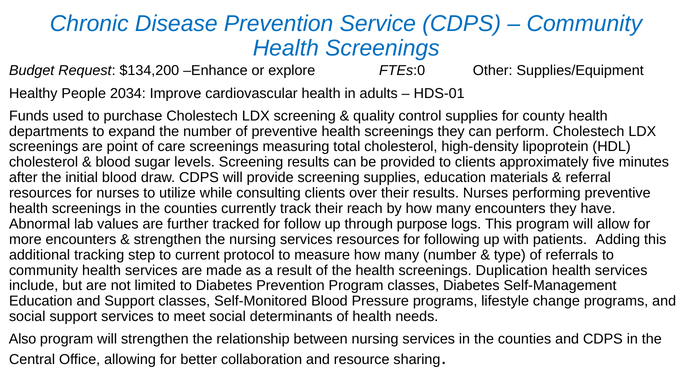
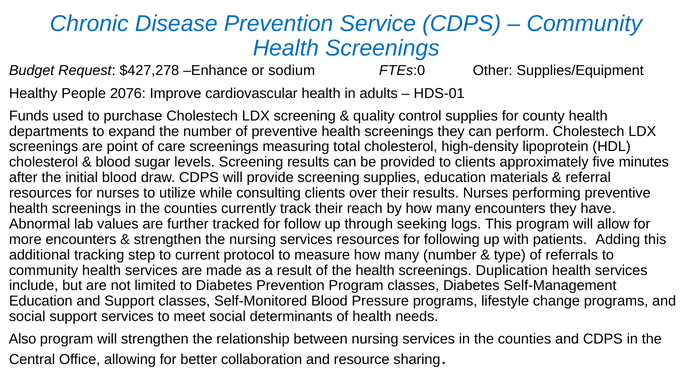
$134,200: $134,200 -> $427,278
explore: explore -> sodium
2034: 2034 -> 2076
purpose: purpose -> seeking
